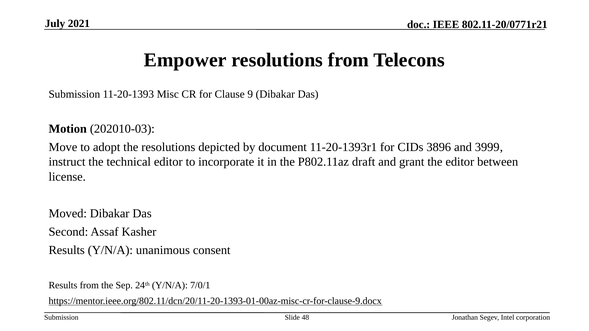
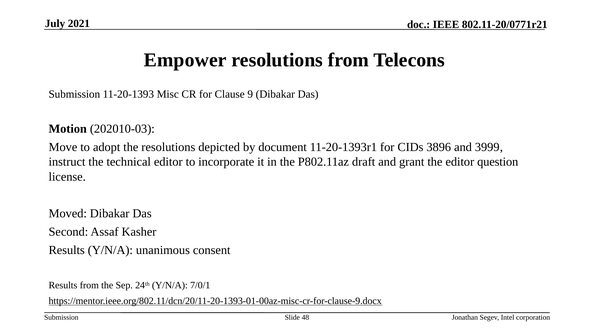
between: between -> question
